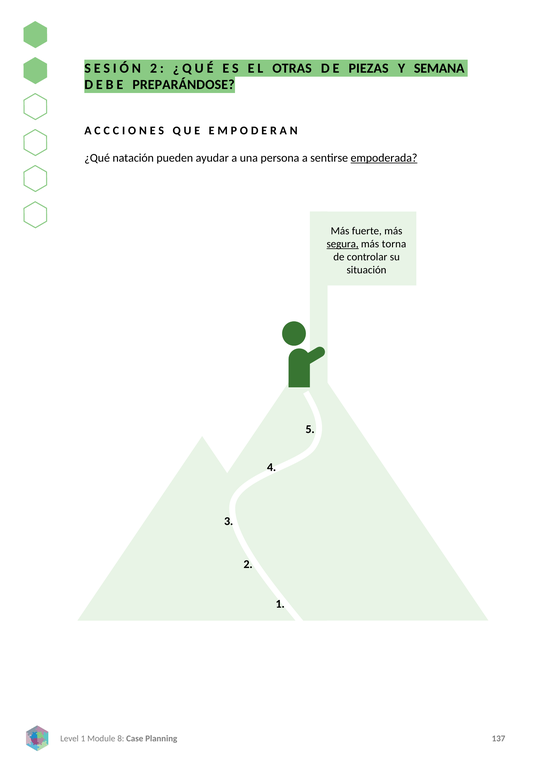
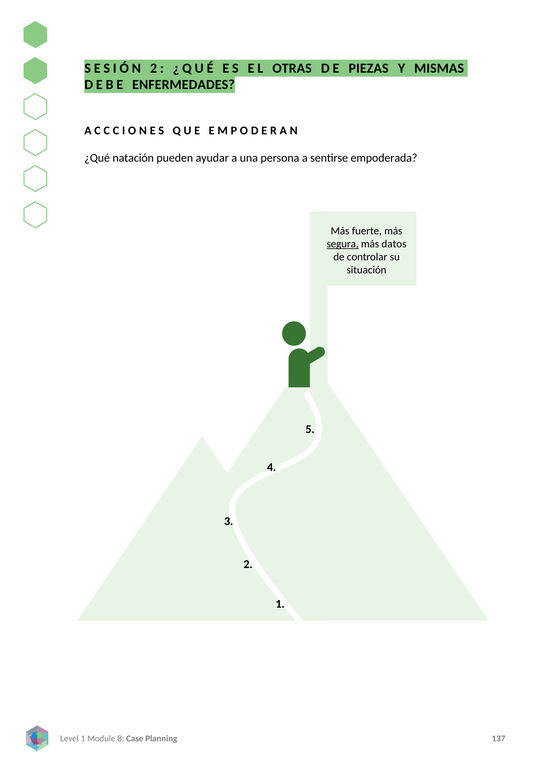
SEMANA: SEMANA -> MISMAS
PREPARÁNDOSE: PREPARÁNDOSE -> ENFERMEDADES
empoderada underline: present -> none
torna: torna -> datos
